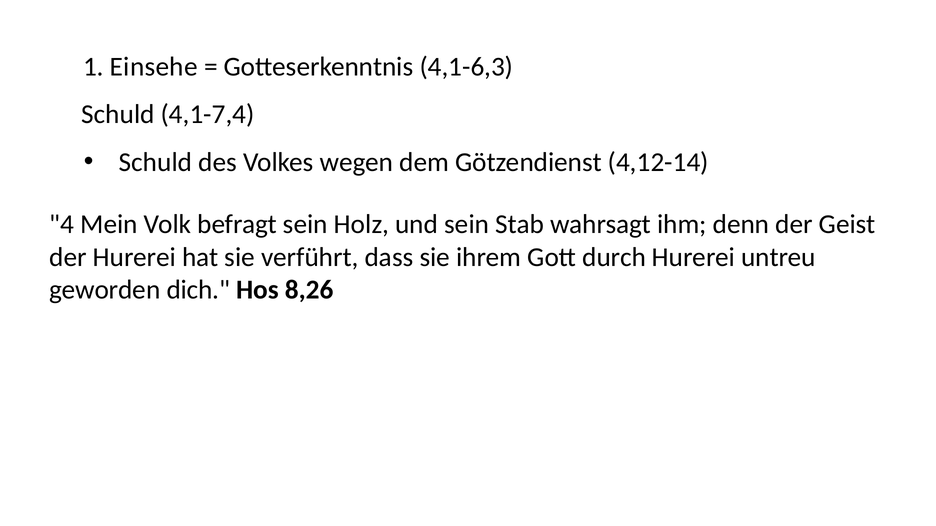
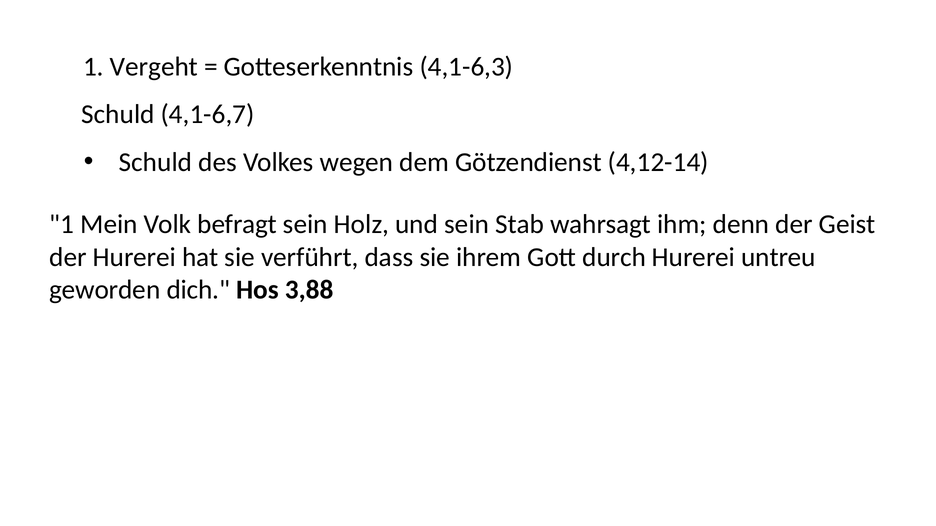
Einsehe: Einsehe -> Vergeht
4,1-7,4: 4,1-7,4 -> 4,1-6,7
4 at (62, 225): 4 -> 1
8,26: 8,26 -> 3,88
